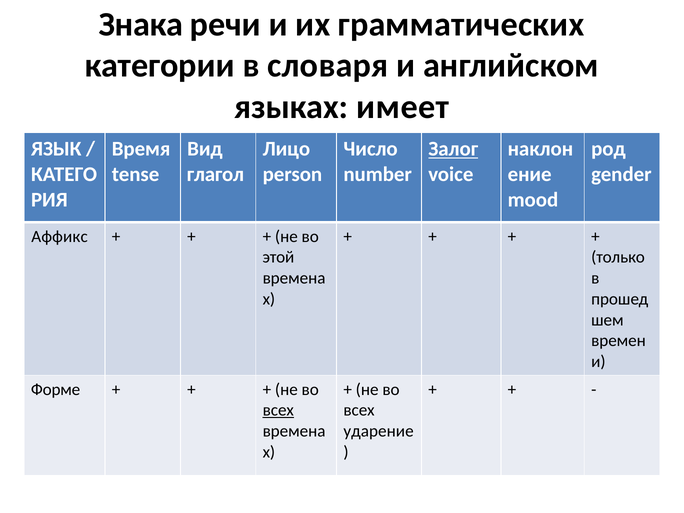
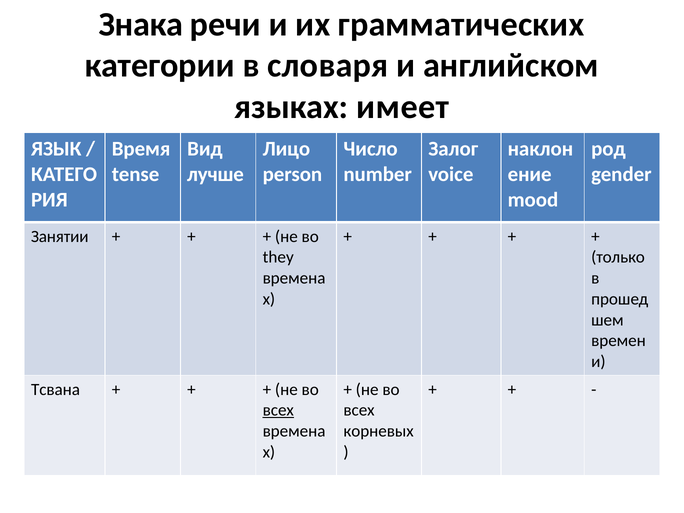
Залог underline: present -> none
глагол: глагол -> лучше
Аффикс: Аффикс -> Занятии
этой: этой -> they
Форме: Форме -> Тсвана
ударение: ударение -> корневых
